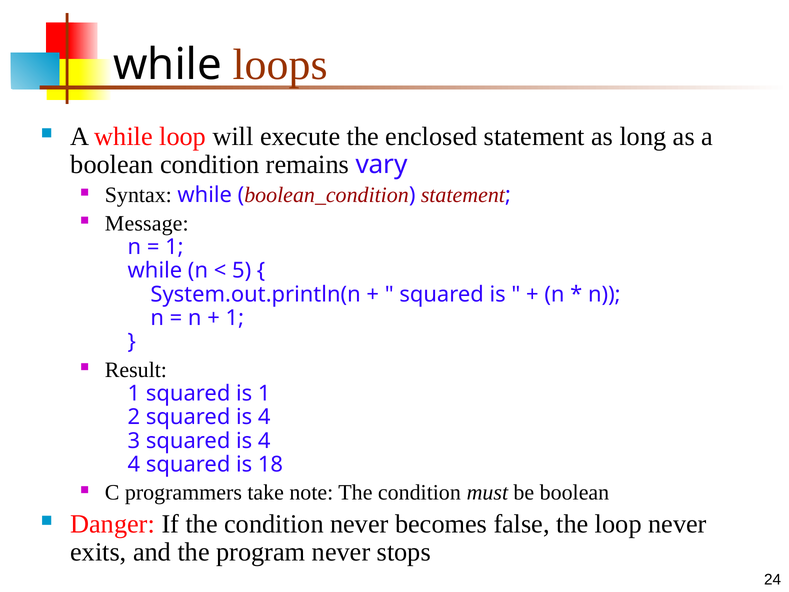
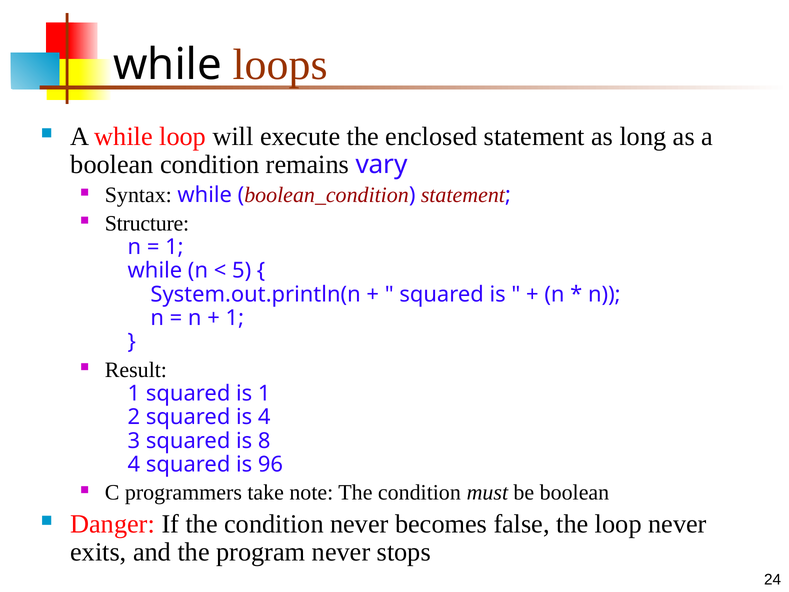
Message: Message -> Structure
3 squared is 4: 4 -> 8
18: 18 -> 96
